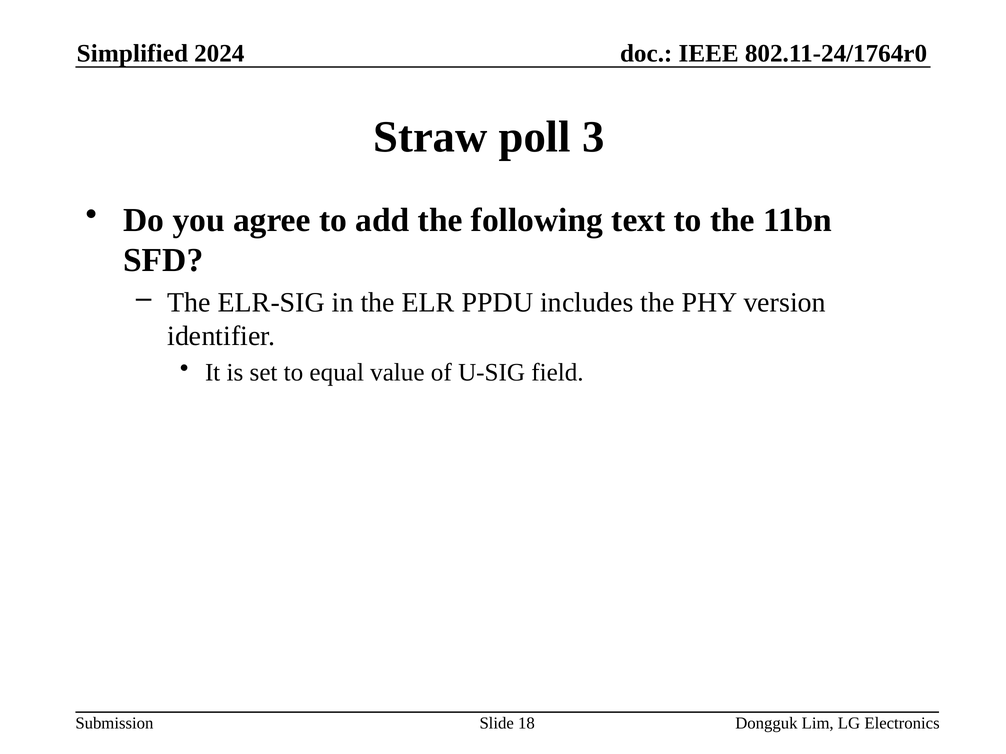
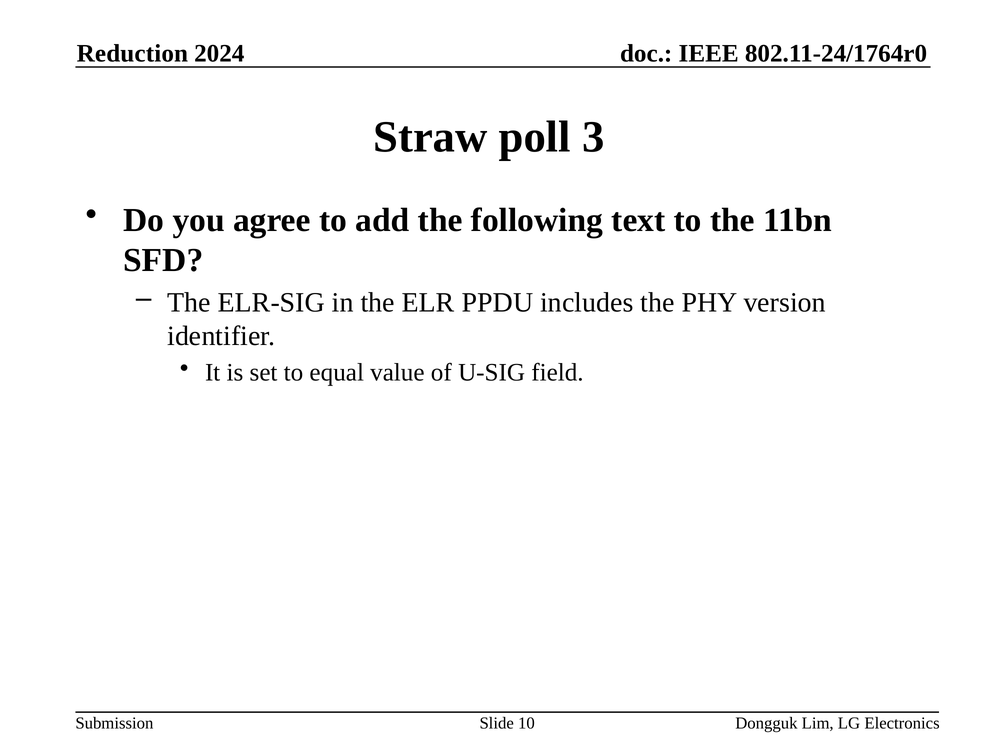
Simplified: Simplified -> Reduction
18: 18 -> 10
